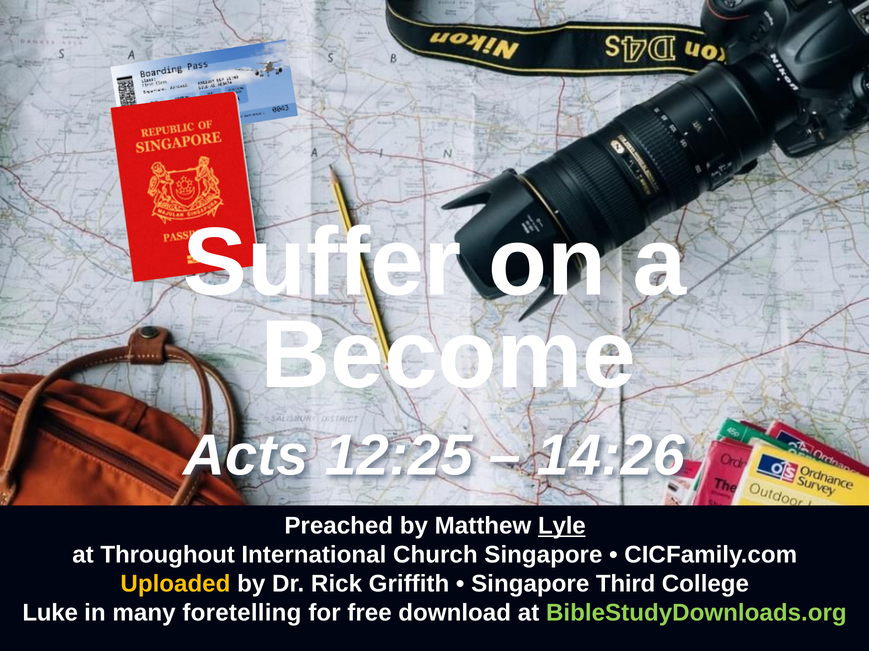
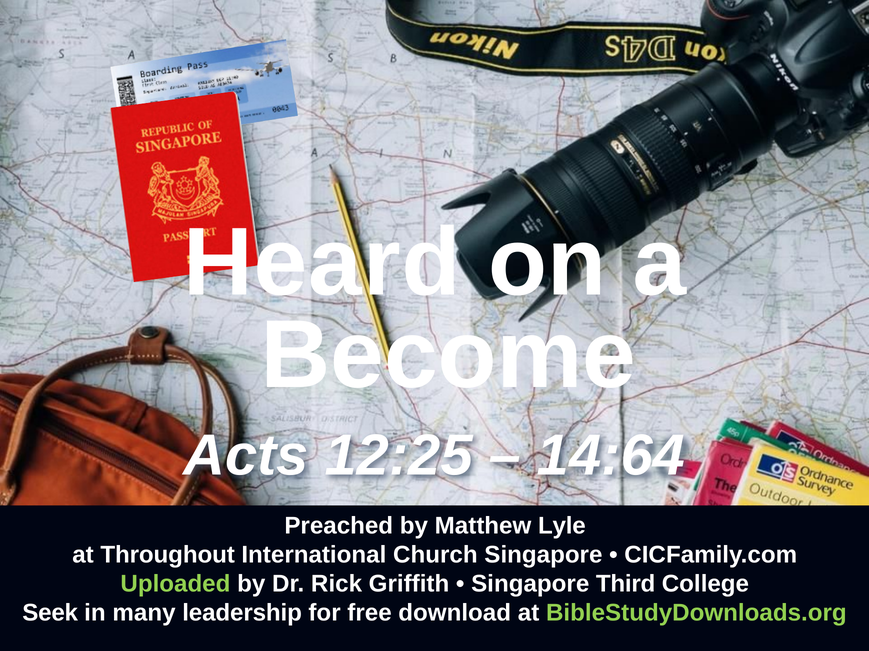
Suffer: Suffer -> Heard
14:26: 14:26 -> 14:64
Lyle underline: present -> none
Uploaded colour: yellow -> light green
Luke: Luke -> Seek
foretelling: foretelling -> leadership
